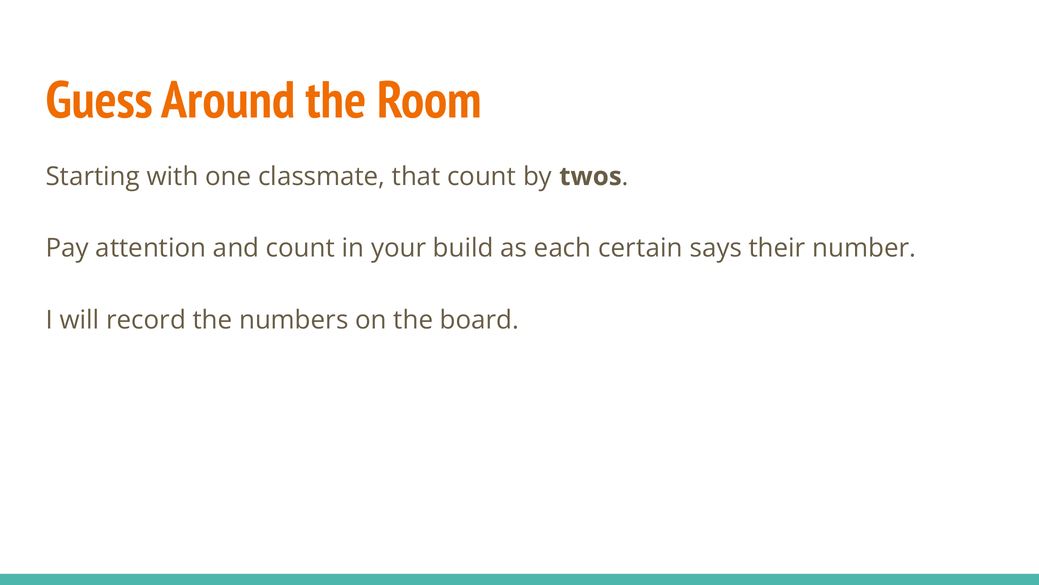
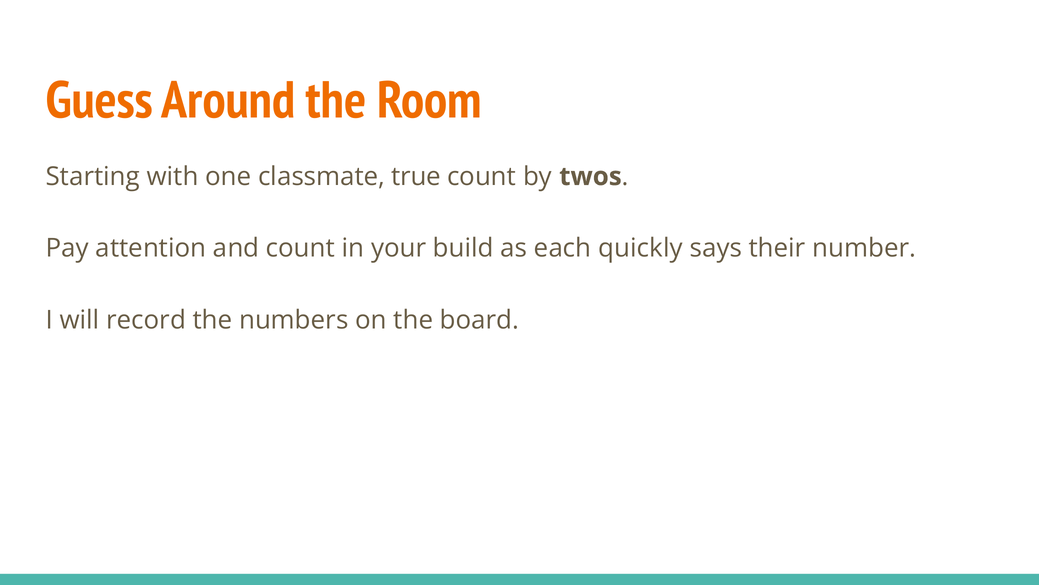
that: that -> true
certain: certain -> quickly
